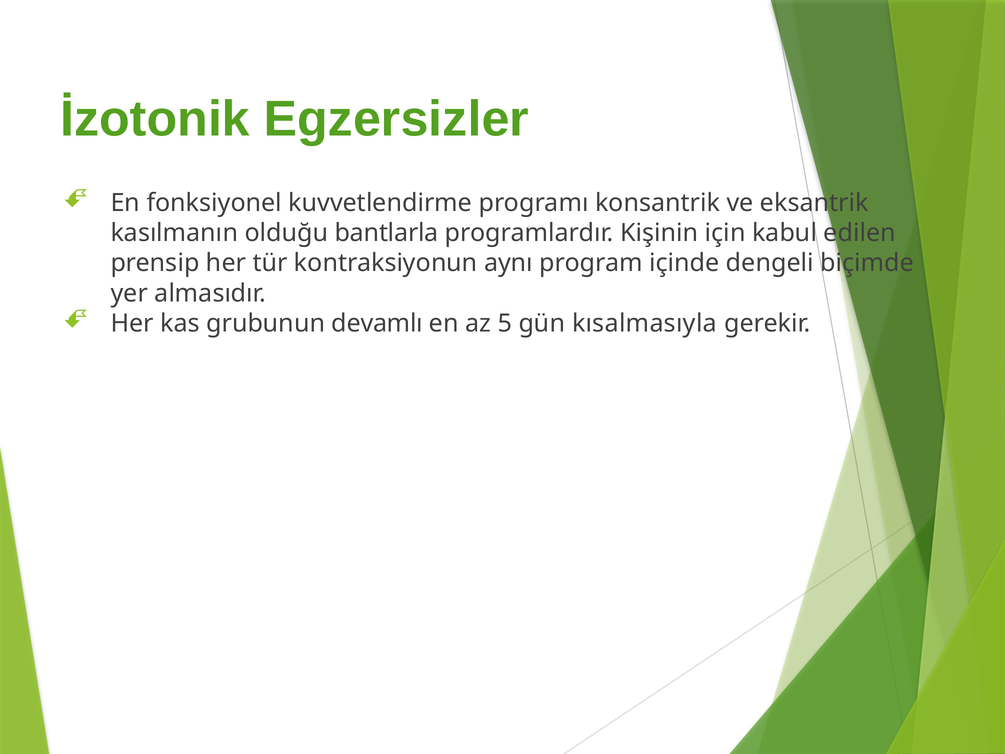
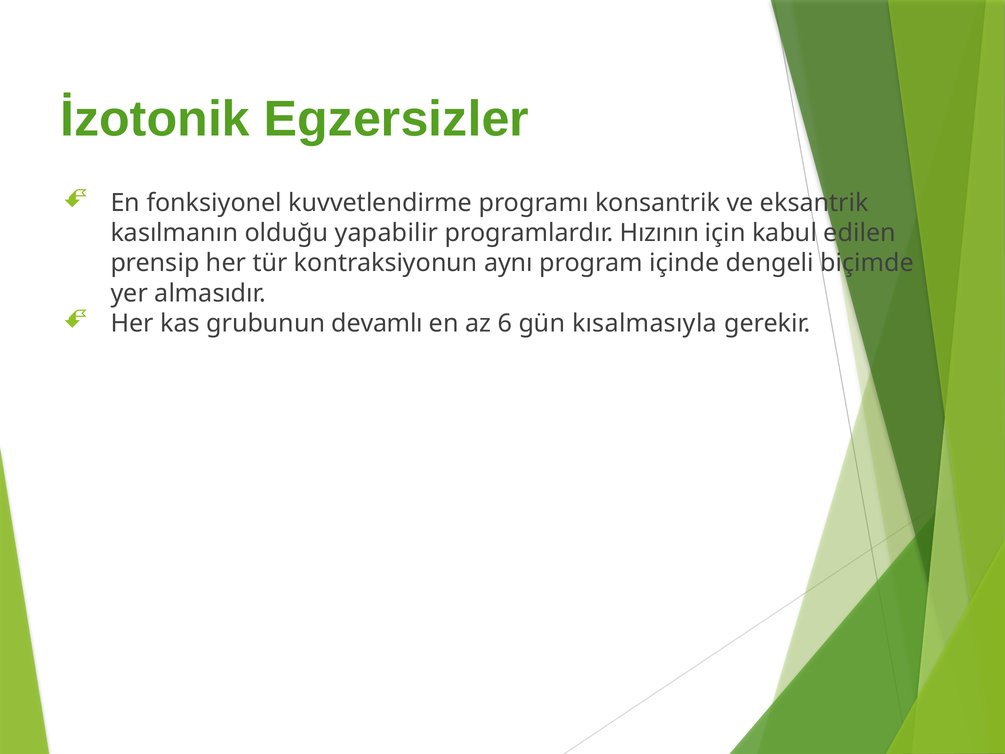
bantlarla: bantlarla -> yapabilir
Kişinin: Kişinin -> Hızının
5: 5 -> 6
